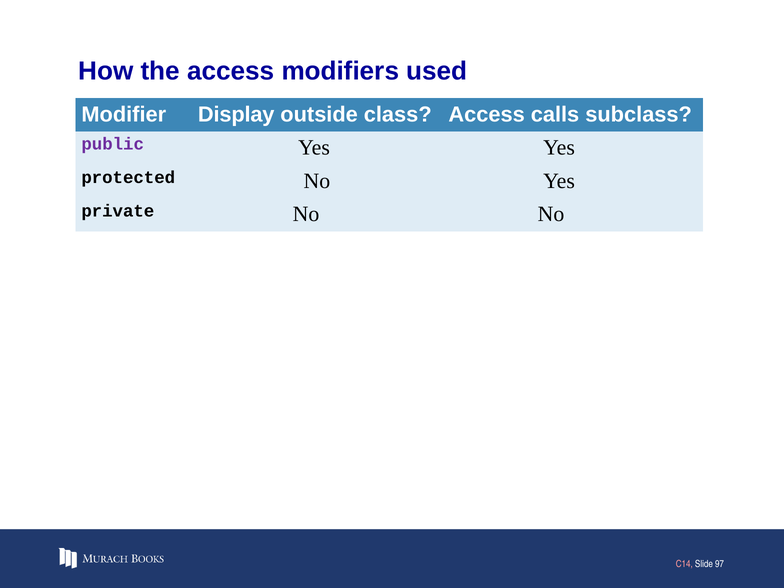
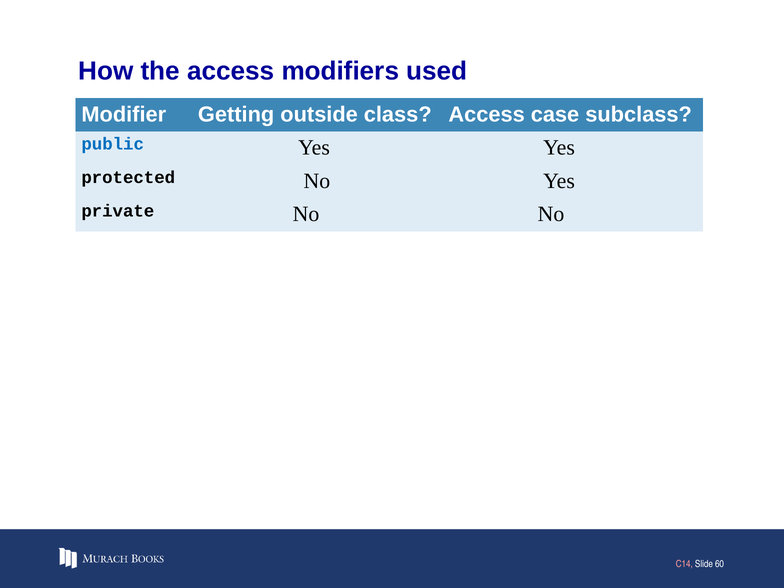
Display: Display -> Getting
calls: calls -> case
public colour: purple -> blue
97: 97 -> 60
